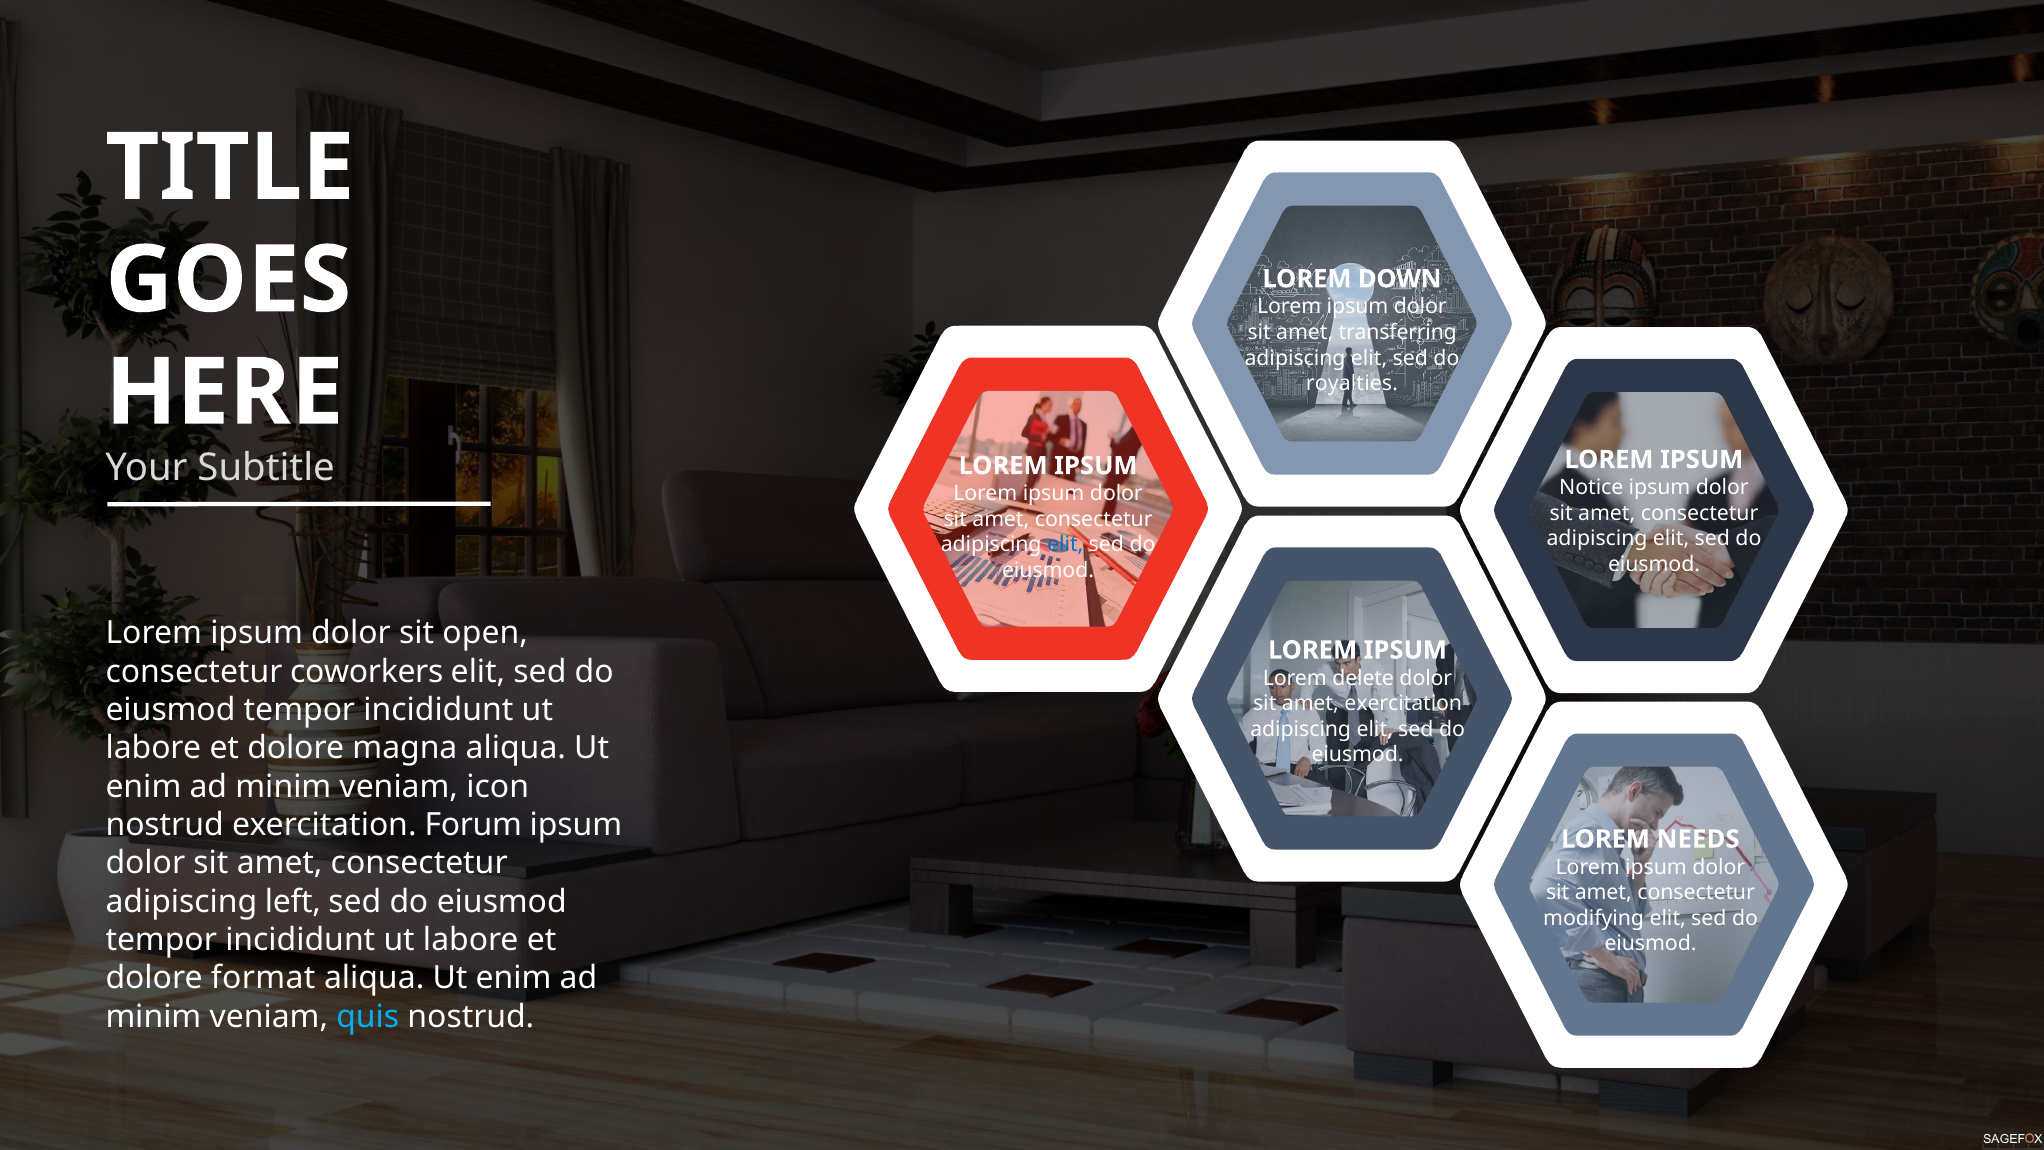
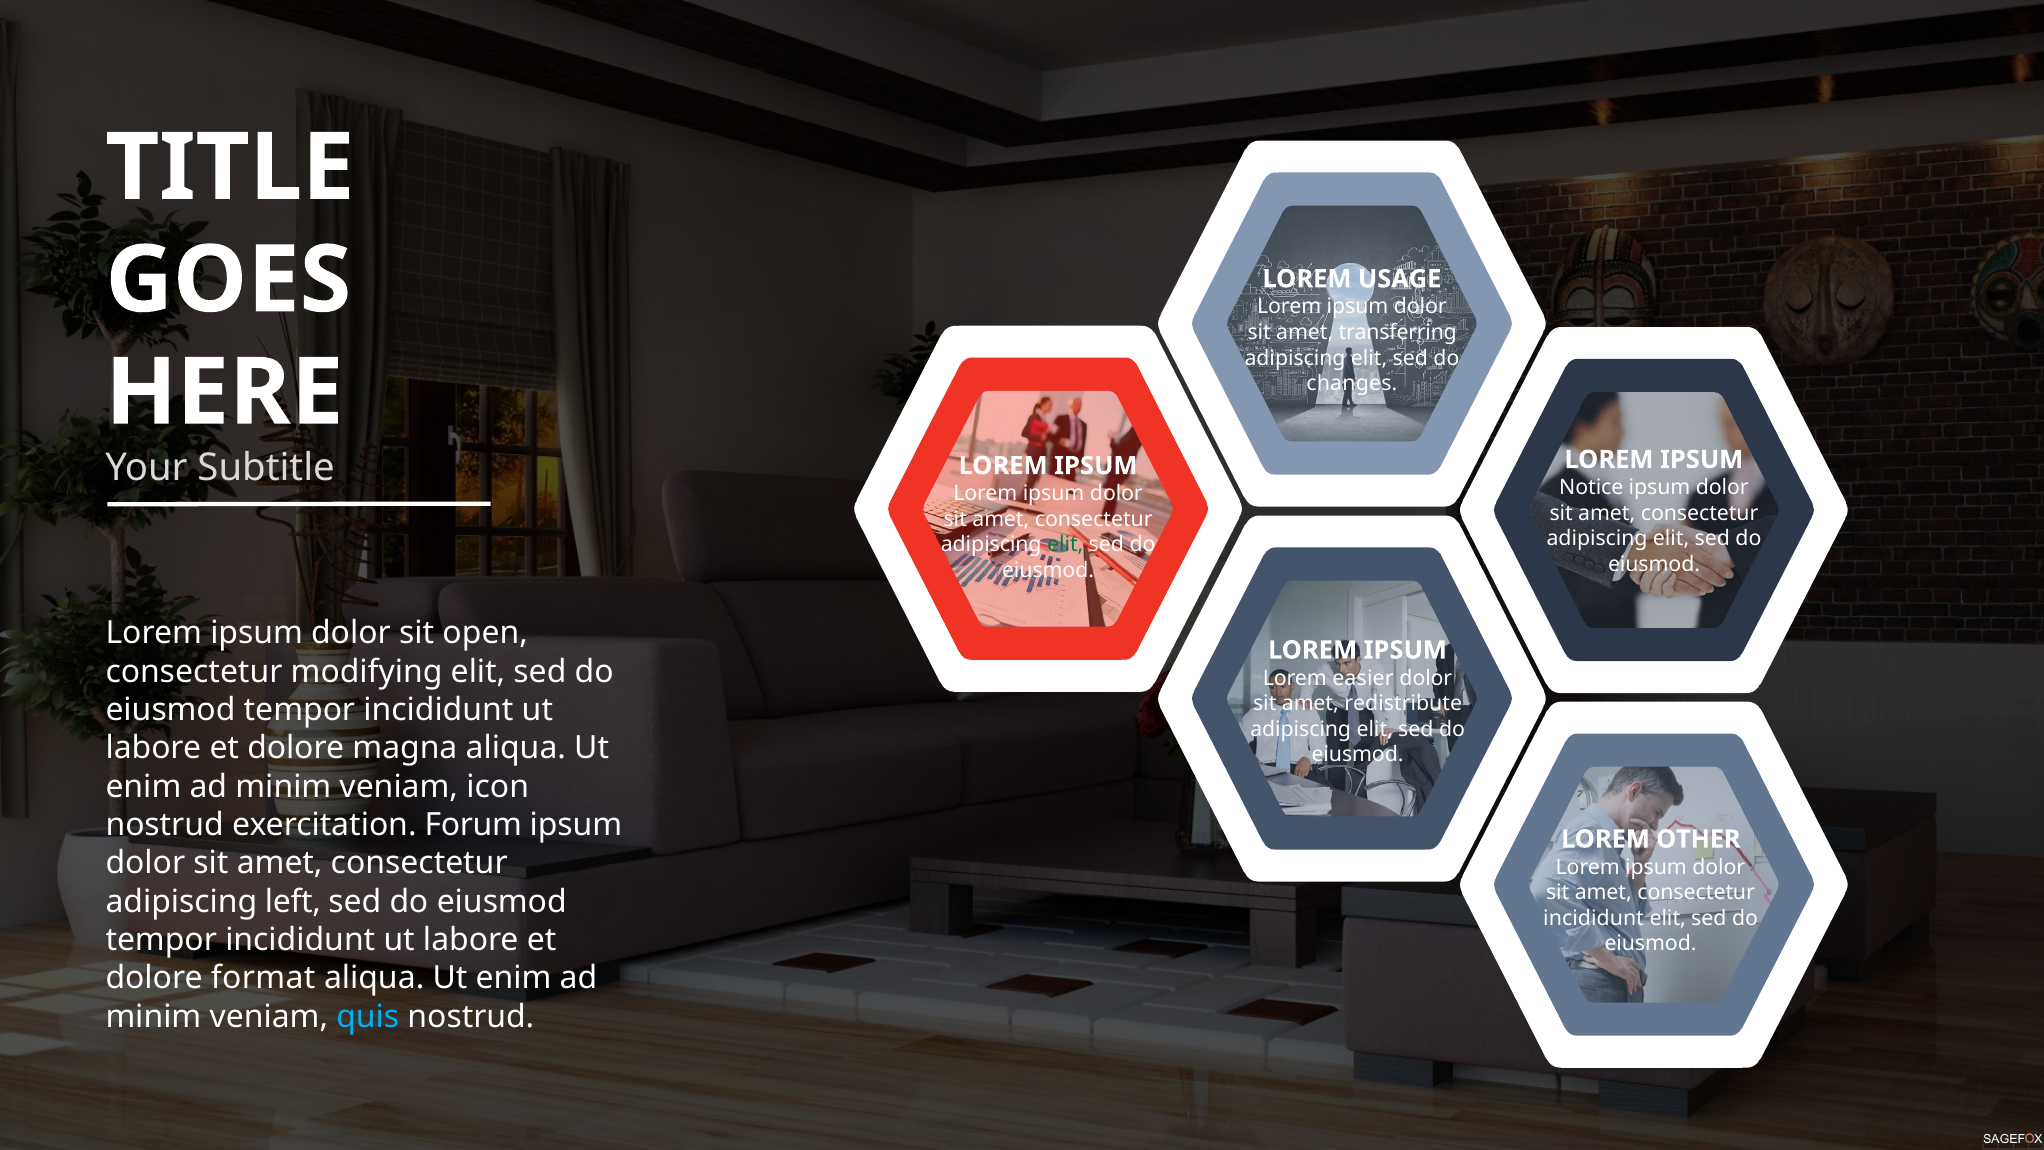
DOWN: DOWN -> USAGE
royalties: royalties -> changes
elit at (1065, 545) colour: blue -> green
coworkers: coworkers -> modifying
delete: delete -> easier
amet exercitation: exercitation -> redistribute
NEEDS: NEEDS -> OTHER
modifying at (1594, 918): modifying -> incididunt
